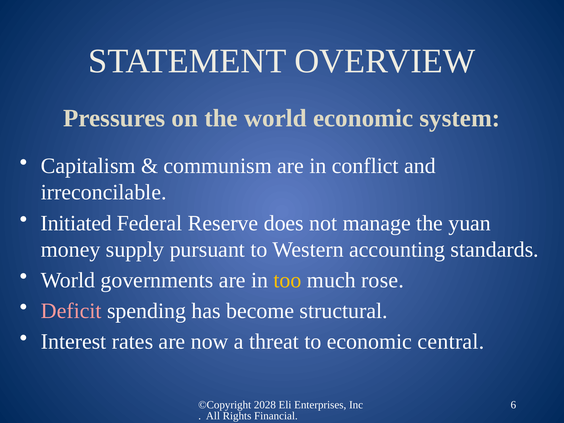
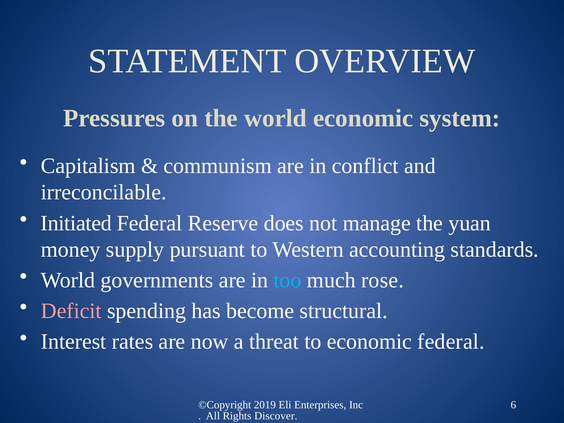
too colour: yellow -> light blue
economic central: central -> federal
2028: 2028 -> 2019
Financial: Financial -> Discover
